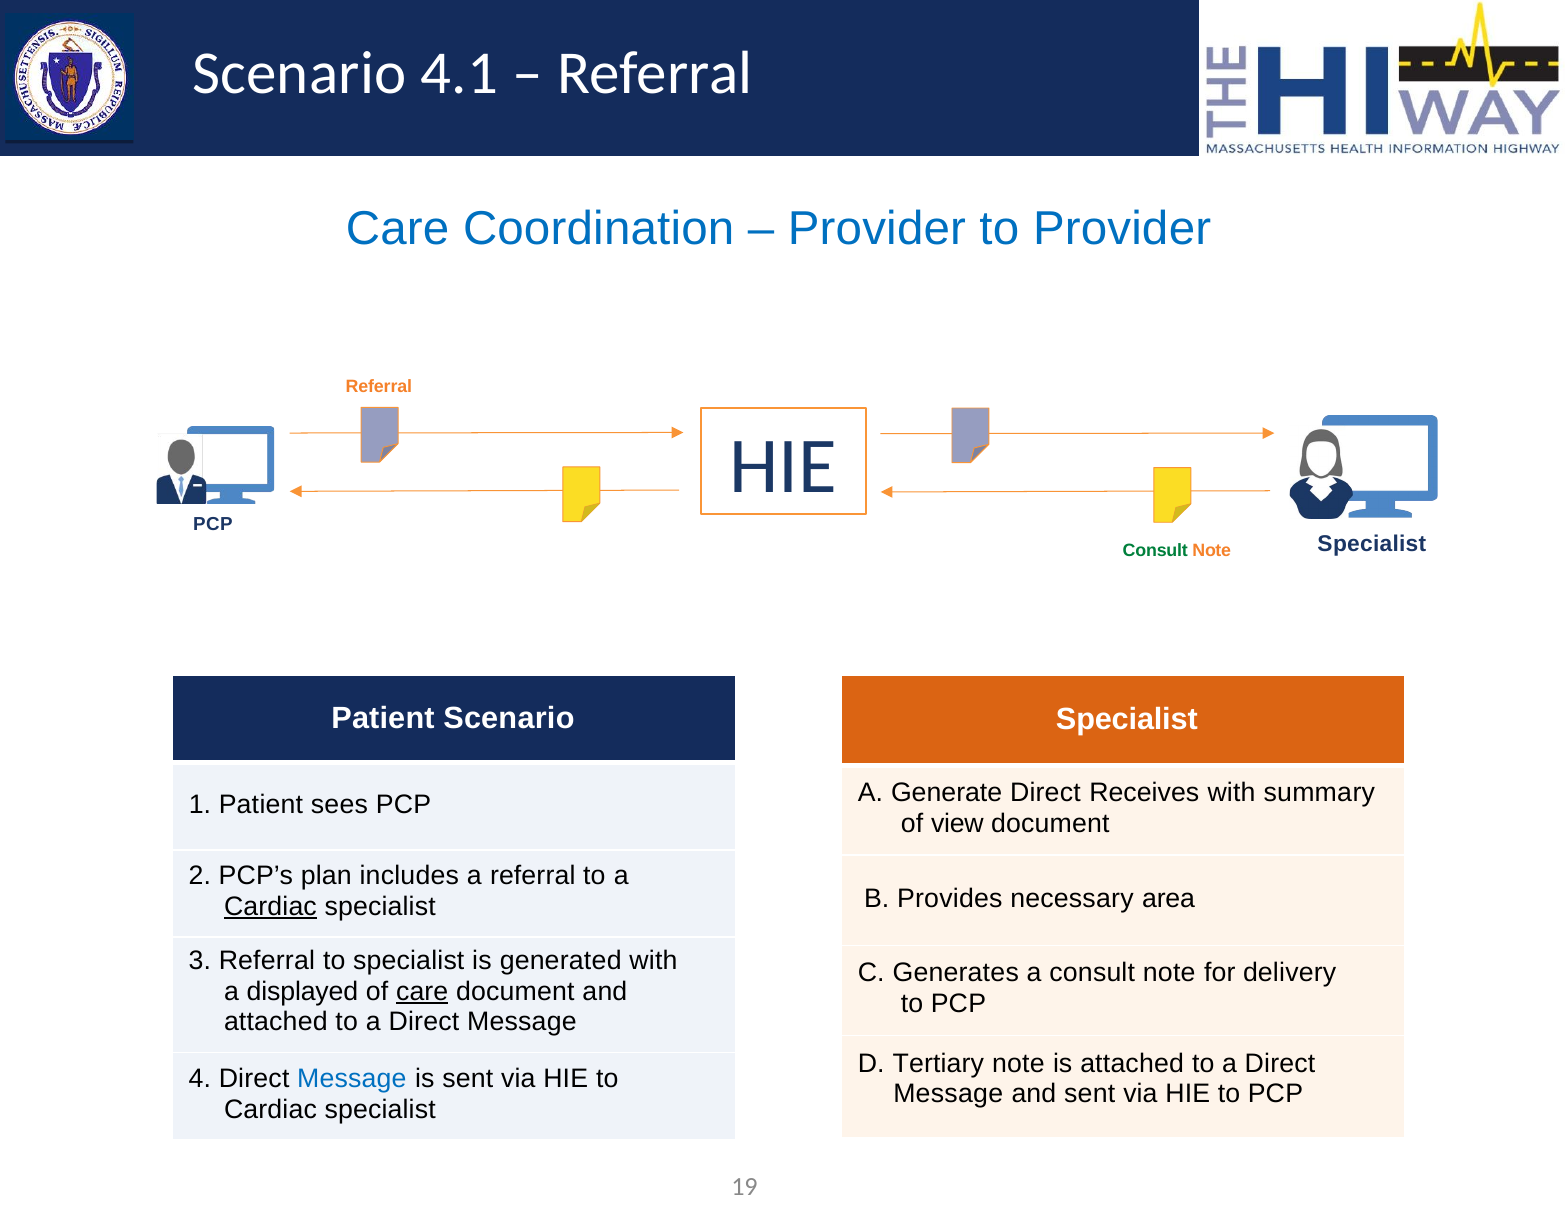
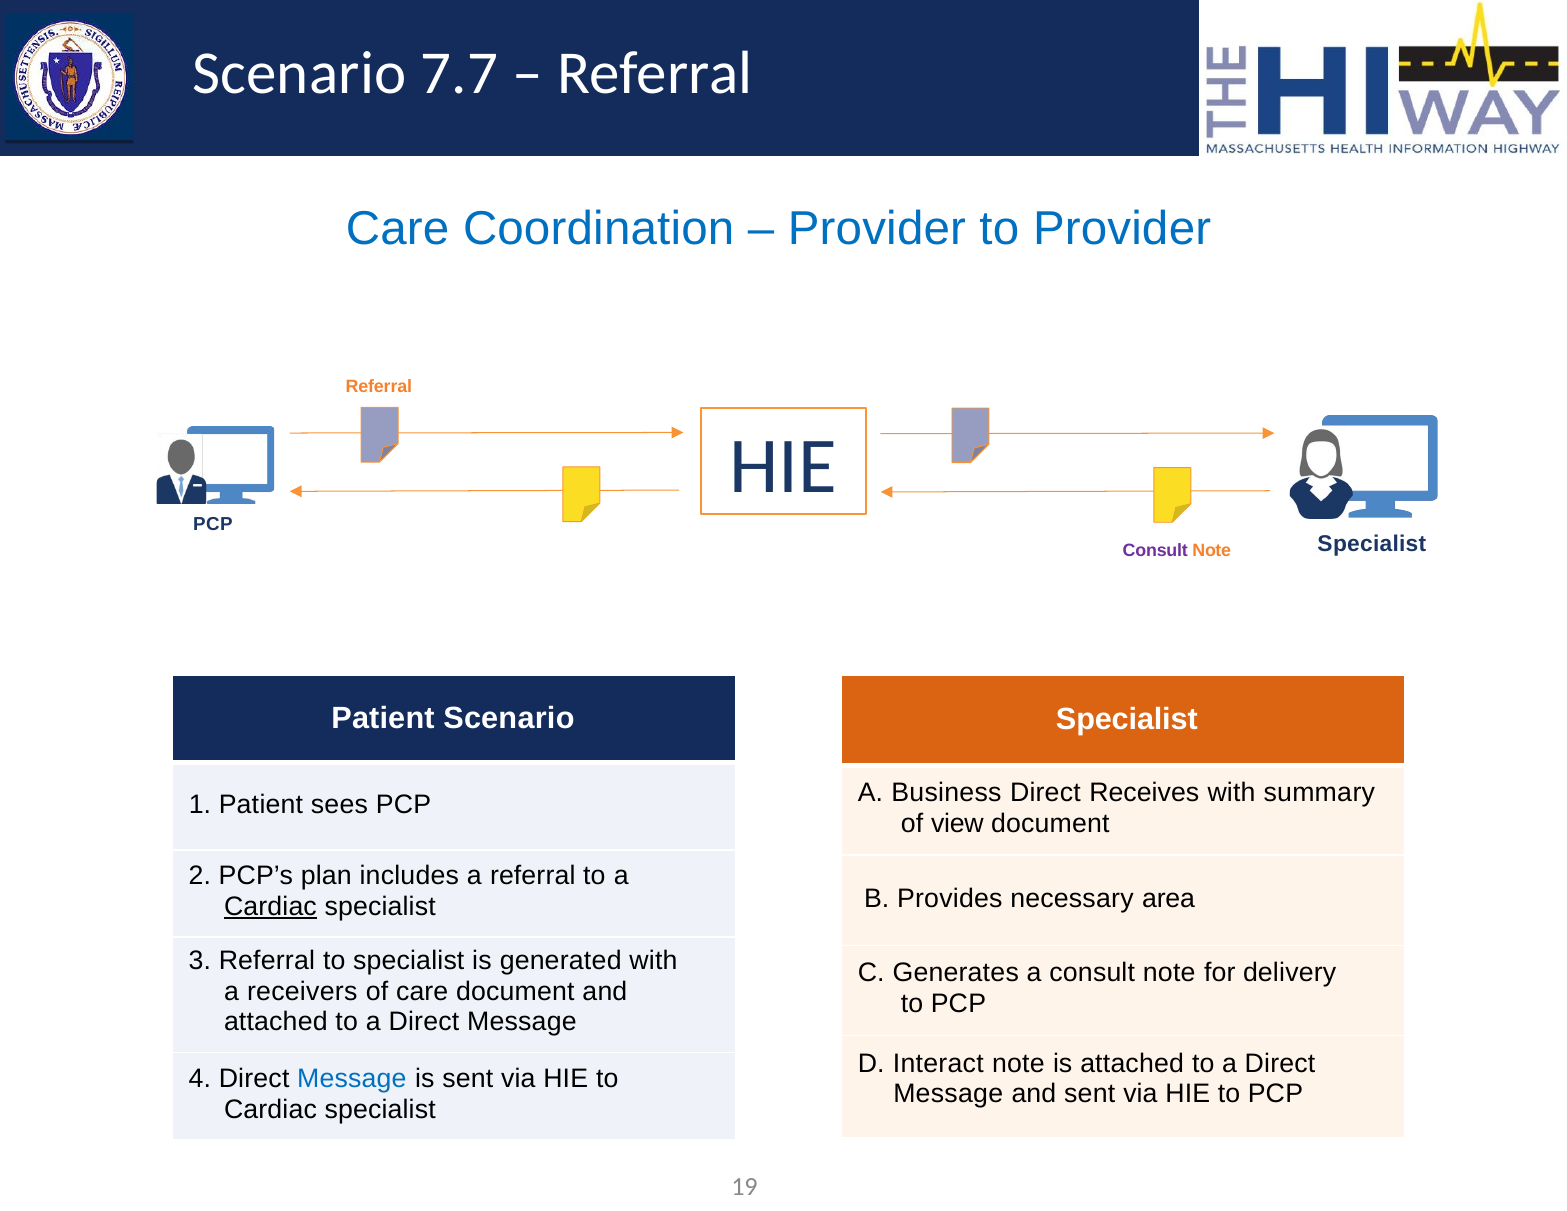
4.1: 4.1 -> 7.7
Consult at (1155, 551) colour: green -> purple
Generate: Generate -> Business
displayed: displayed -> receivers
care at (422, 991) underline: present -> none
Tertiary: Tertiary -> Interact
